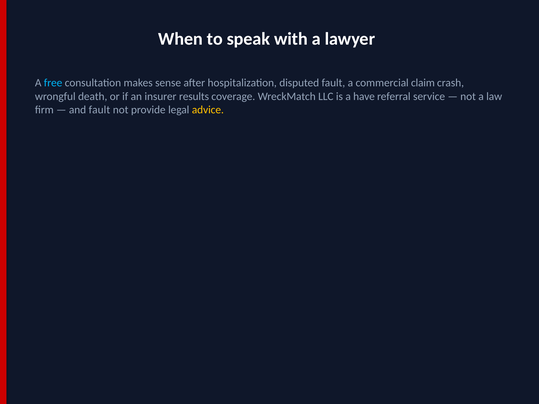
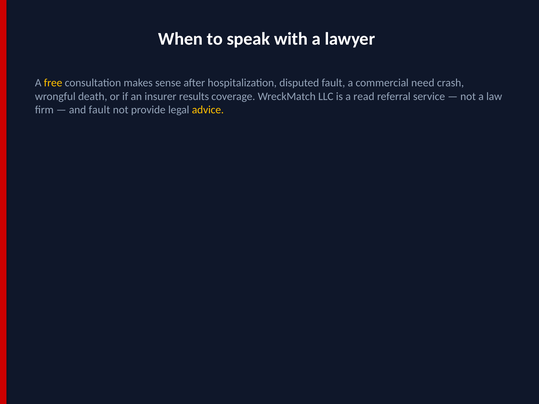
free colour: light blue -> yellow
claim: claim -> need
have: have -> read
